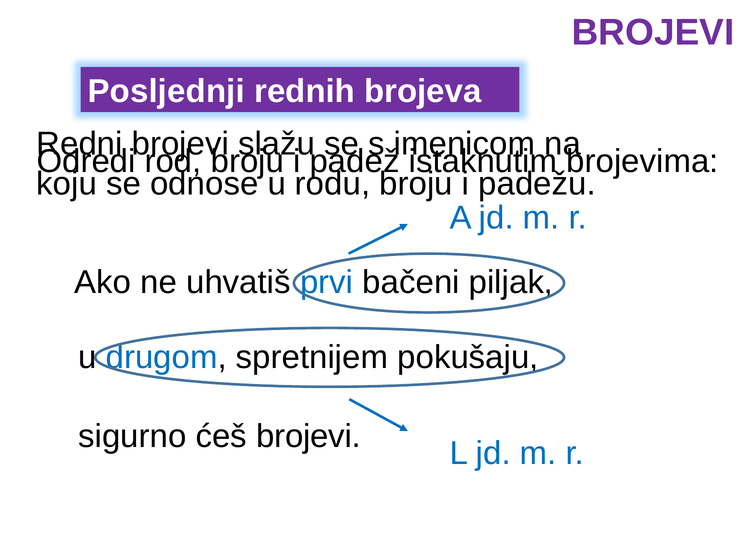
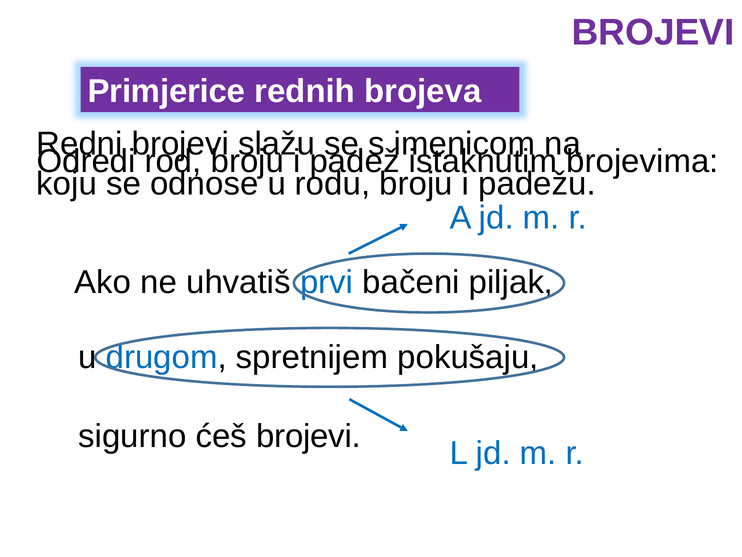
Posljednji: Posljednji -> Primjerice
